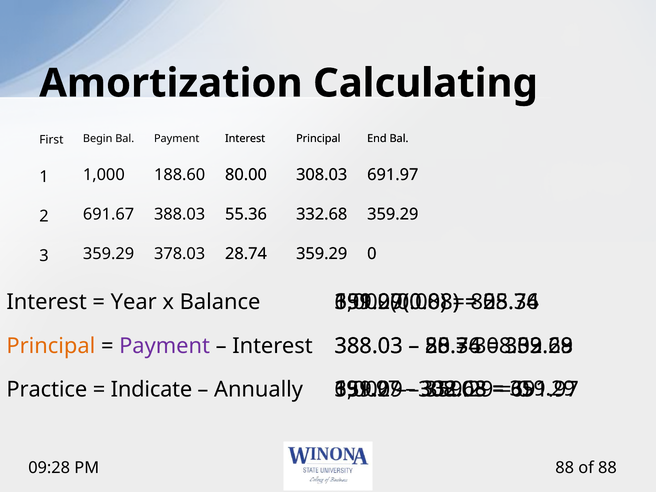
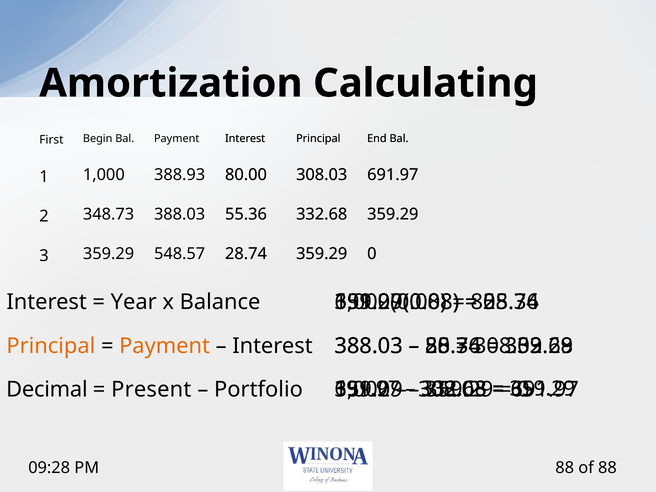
188.60: 188.60 -> 388.93
691.67: 691.67 -> 348.73
378.03: 378.03 -> 548.57
Payment at (165, 346) colour: purple -> orange
Practice: Practice -> Decimal
Indicate: Indicate -> Present
Annually: Annually -> Portfolio
